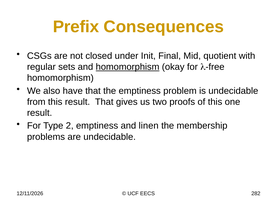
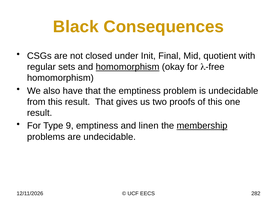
Prefix: Prefix -> Black
2: 2 -> 9
membership underline: none -> present
